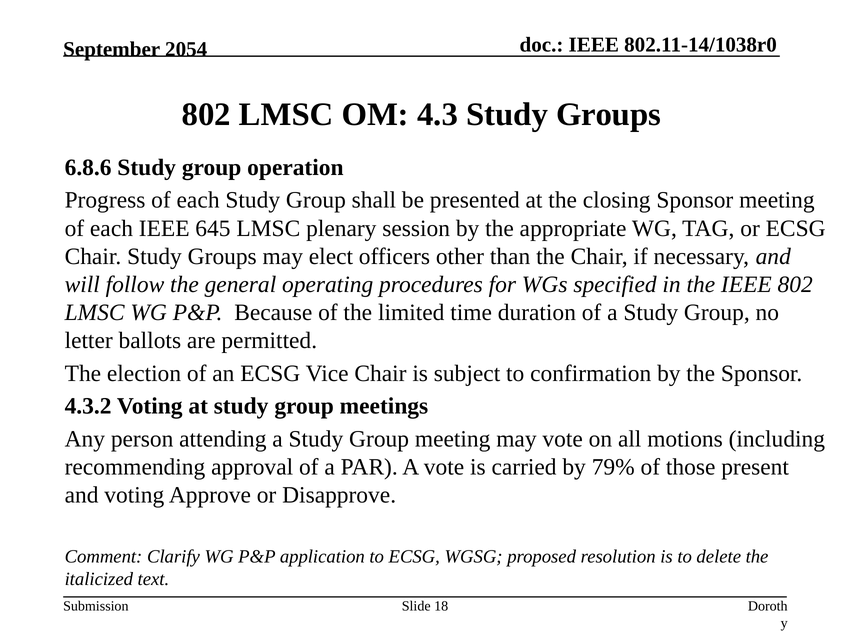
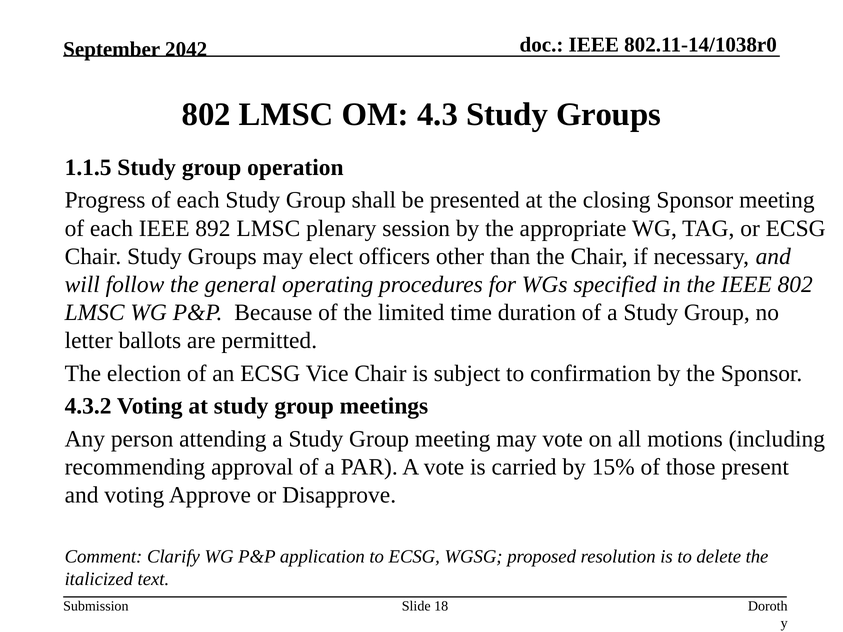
2054: 2054 -> 2042
6.8.6: 6.8.6 -> 1.1.5
645: 645 -> 892
79%: 79% -> 15%
